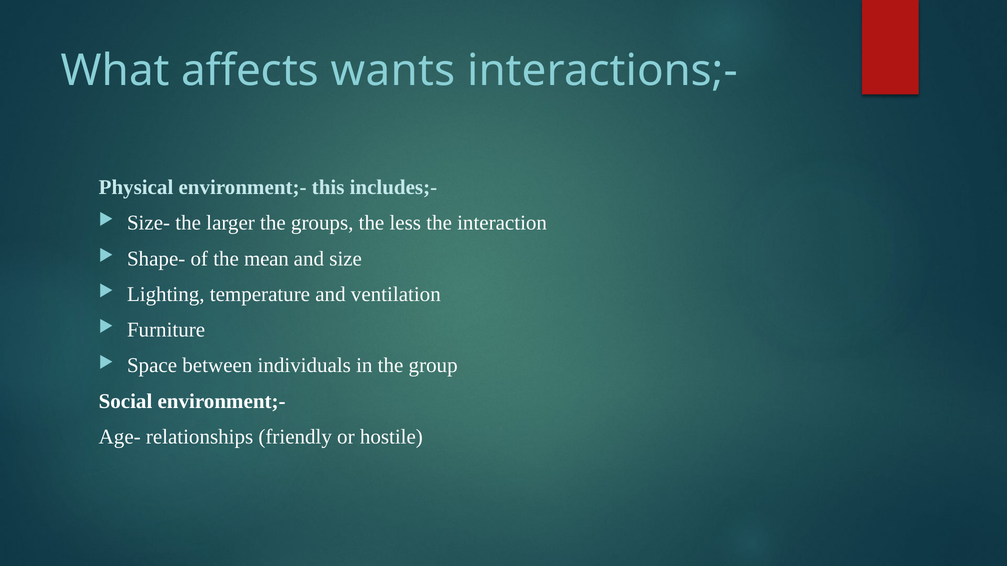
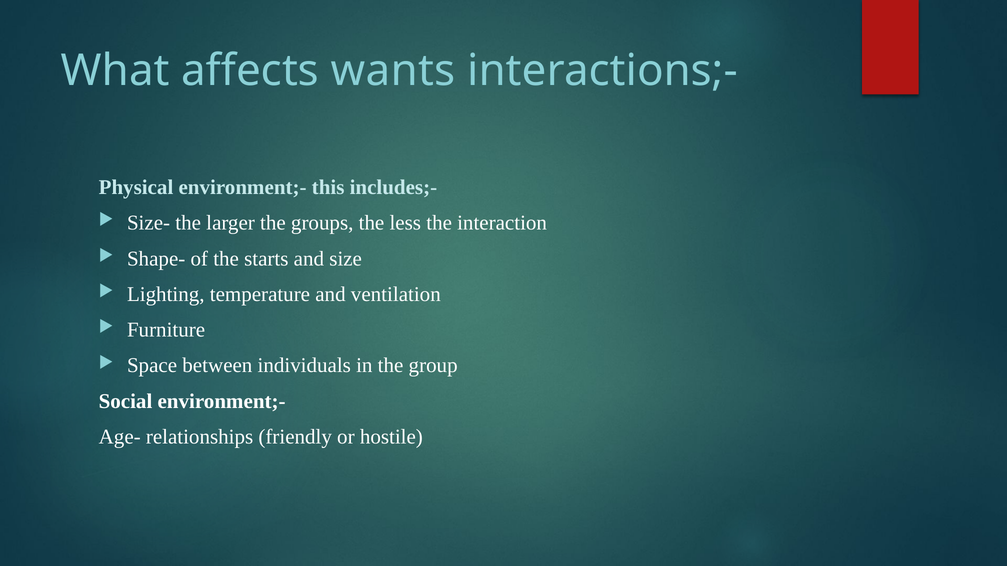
mean: mean -> starts
